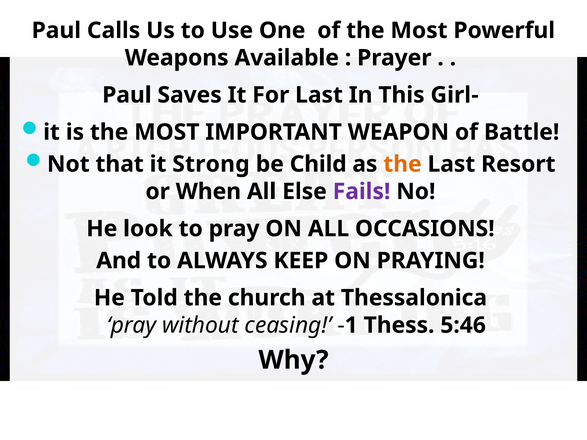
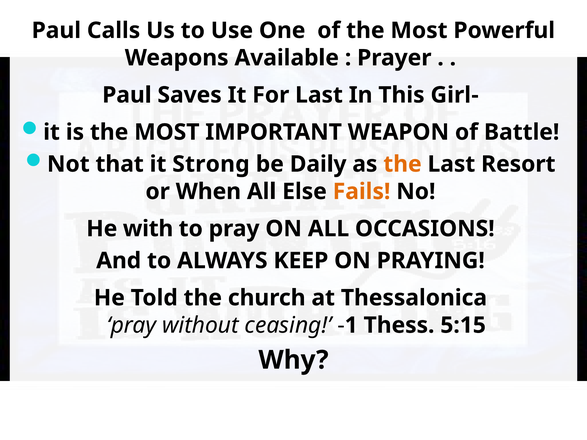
Child: Child -> Daily
Fails colour: purple -> orange
look: look -> with
5:46: 5:46 -> 5:15
